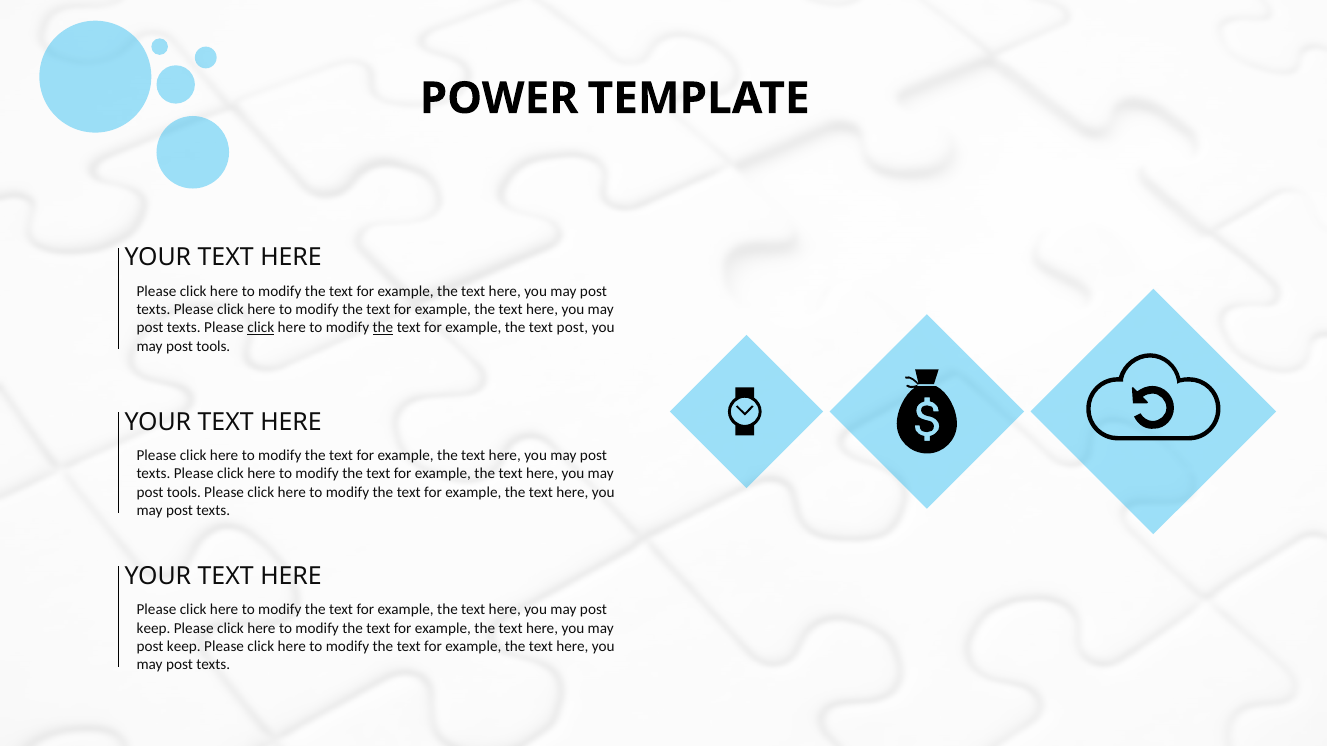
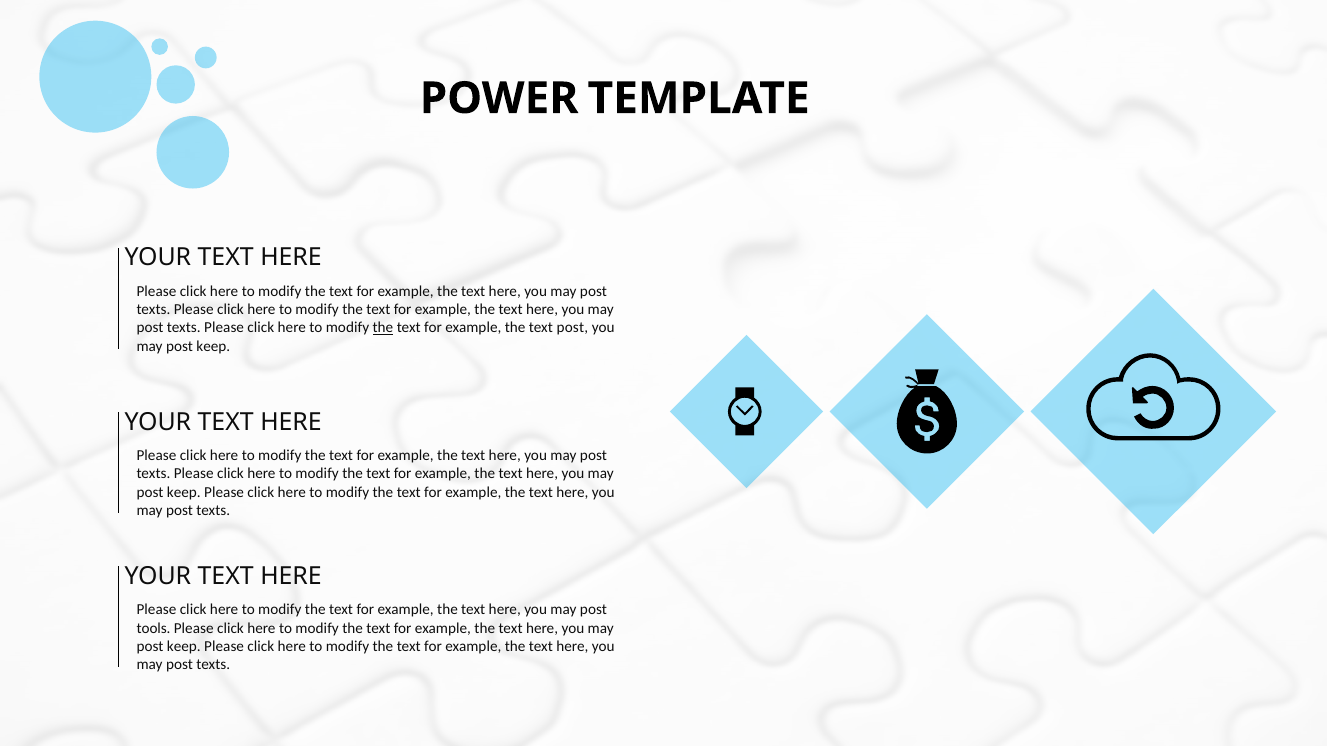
click at (261, 328) underline: present -> none
tools at (213, 346): tools -> keep
tools at (184, 492): tools -> keep
keep at (154, 628): keep -> tools
